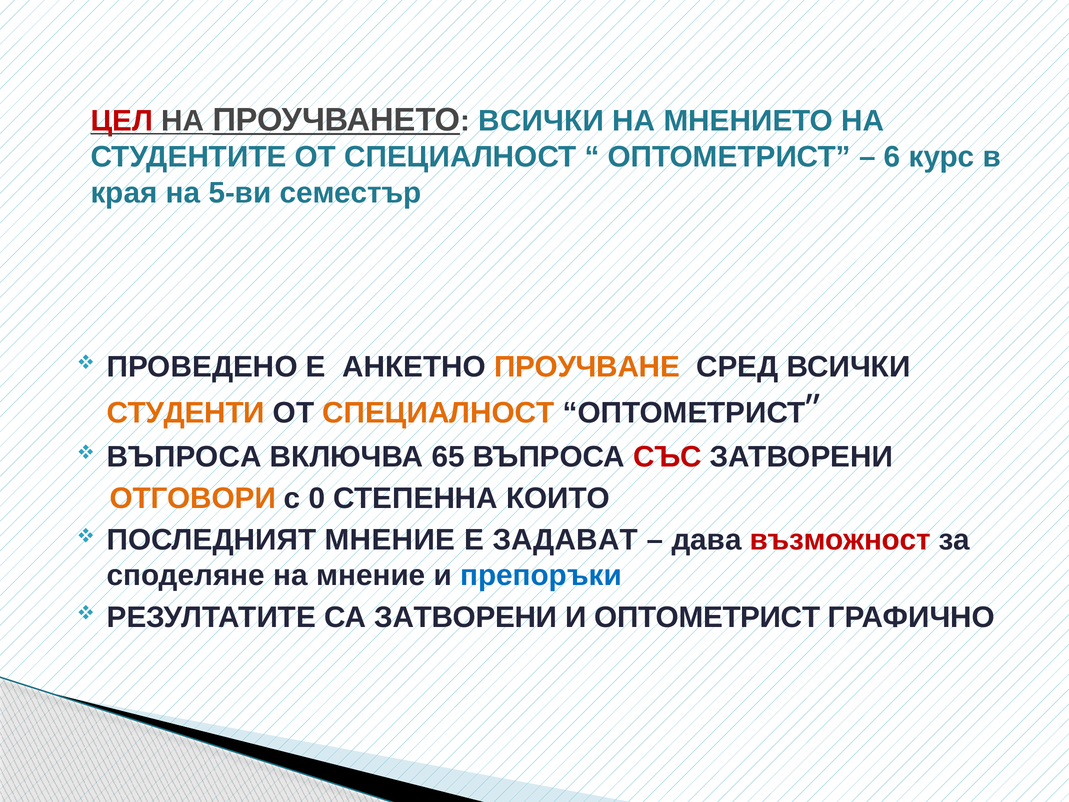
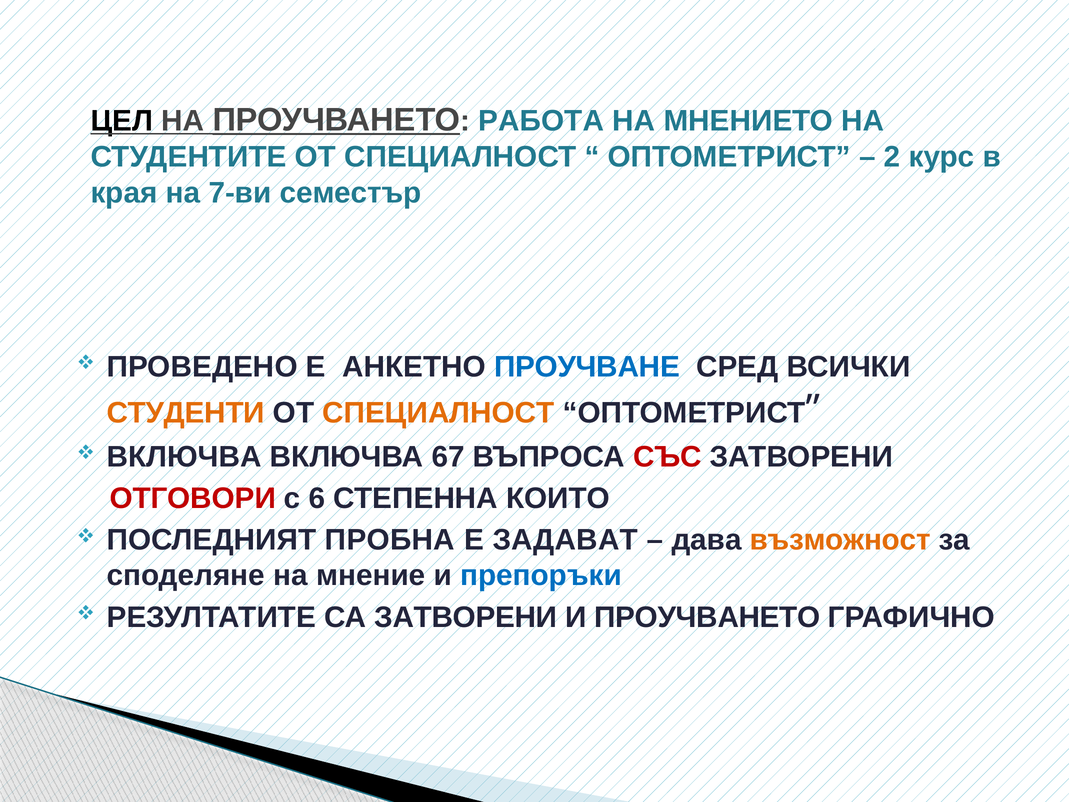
ЦЕЛ colour: red -> black
ПРОУЧВАНЕТО ВСИЧКИ: ВСИЧКИ -> РАБОТА
6: 6 -> 2
5-ви: 5-ви -> 7-ви
ПРОУЧВАНЕ colour: orange -> blue
ВЪПРОСА at (184, 457): ВЪПРОСА -> ВКЛЮЧВА
65: 65 -> 67
ОТГОВОРИ colour: orange -> red
0: 0 -> 6
ПОСЛЕДНИЯТ МНЕНИЕ: МНЕНИЕ -> ПРОБНА
възможност colour: red -> orange
И ОПТОМЕТРИСТ: ОПТОМЕТРИСТ -> ПРОУЧВАНЕТО
